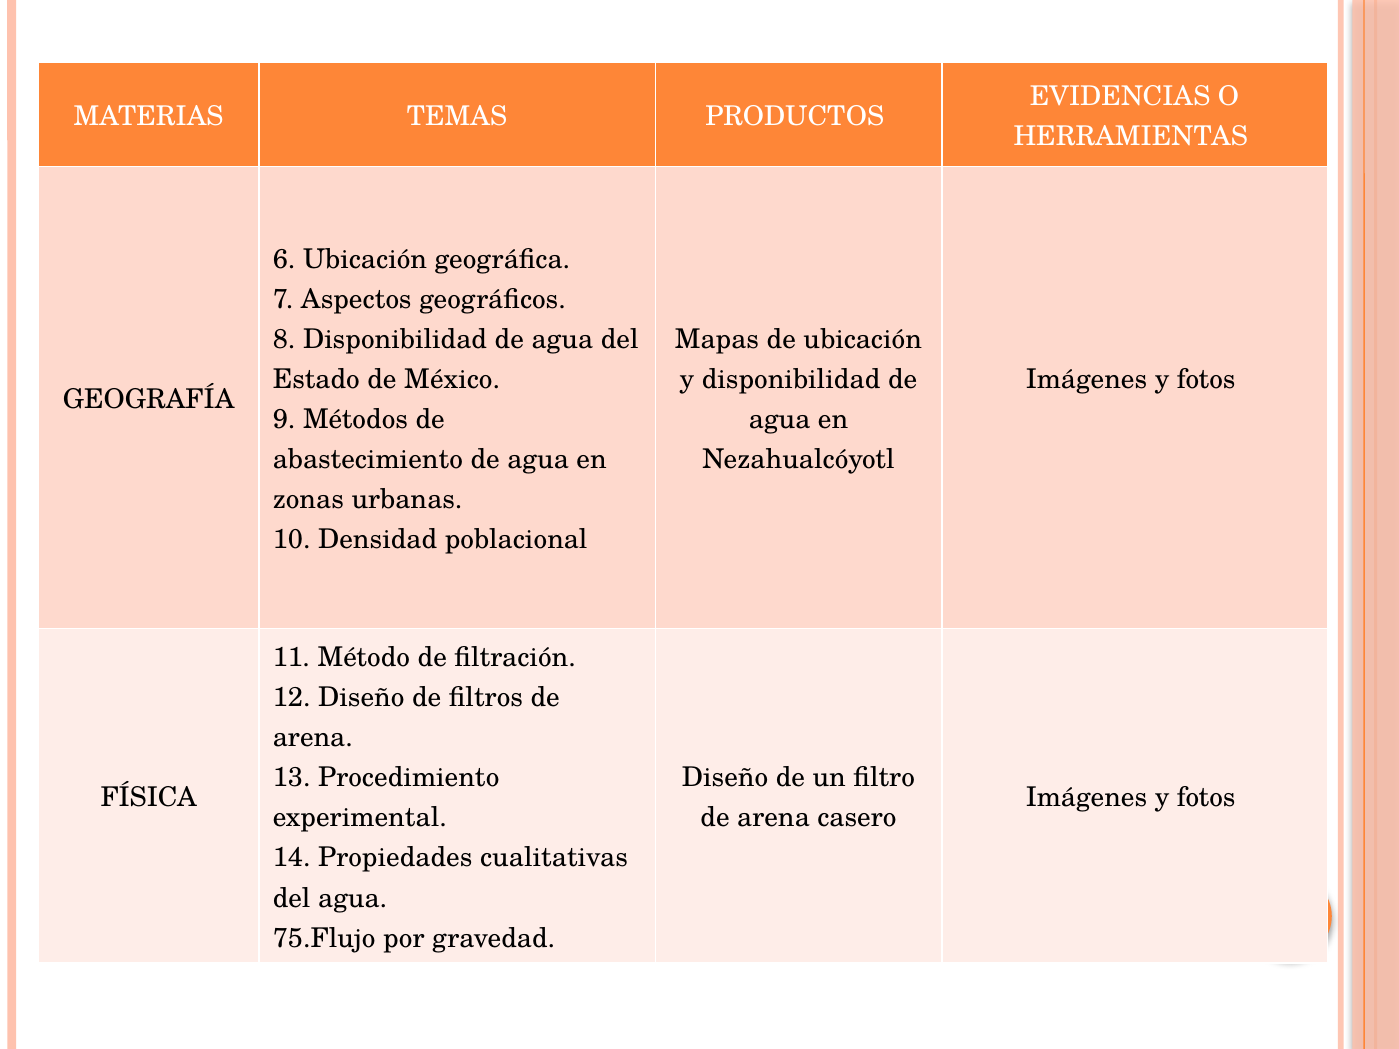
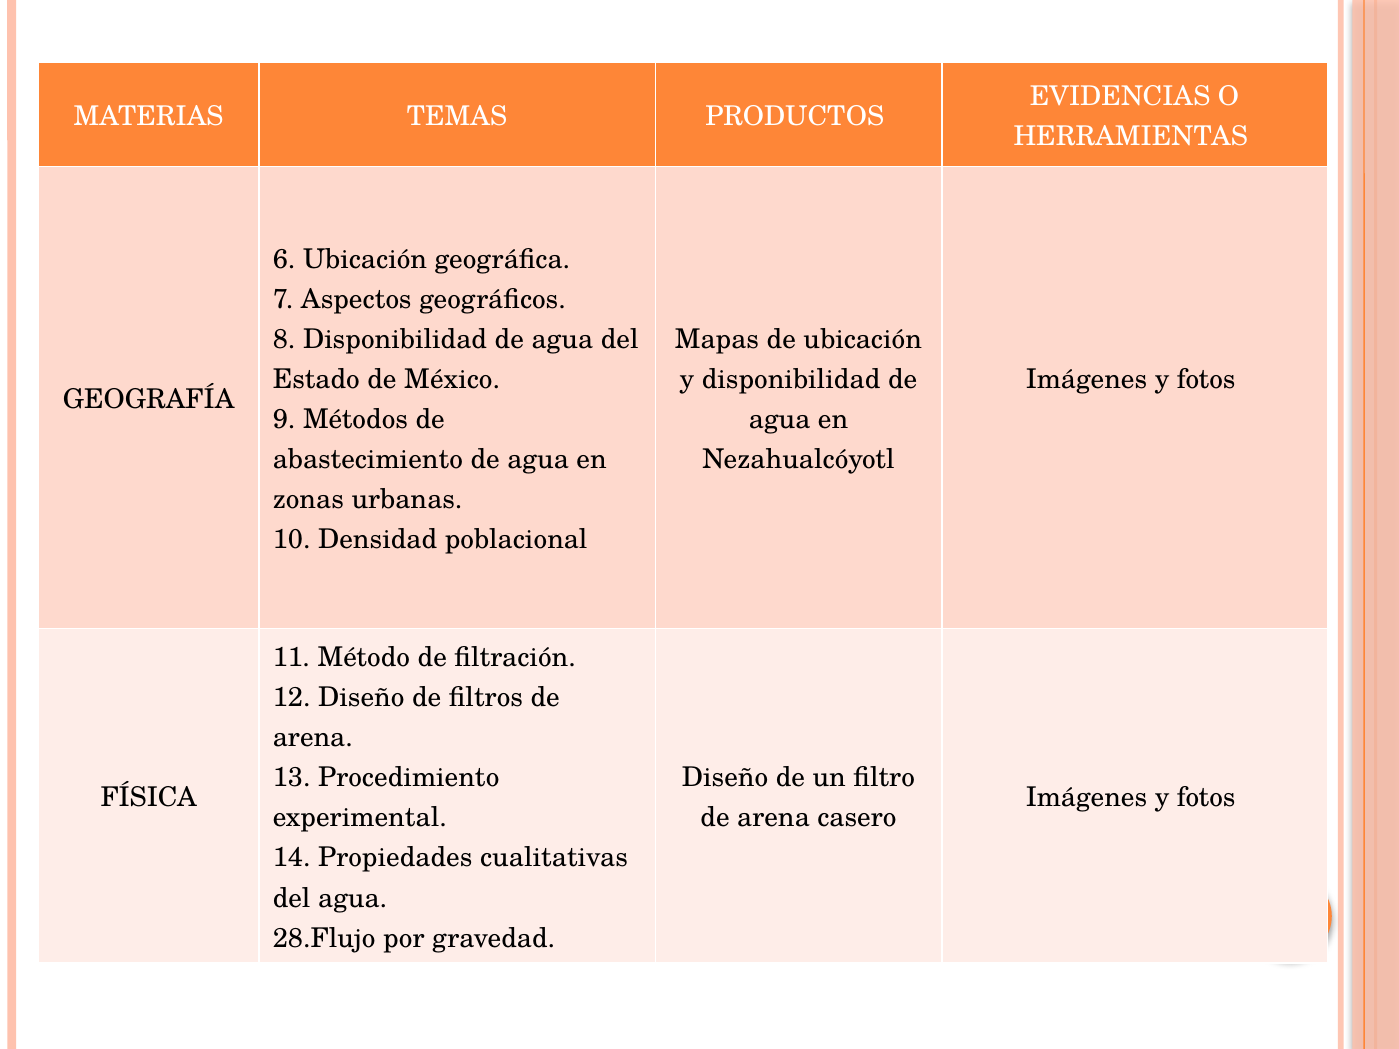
75.Flujo: 75.Flujo -> 28.Flujo
